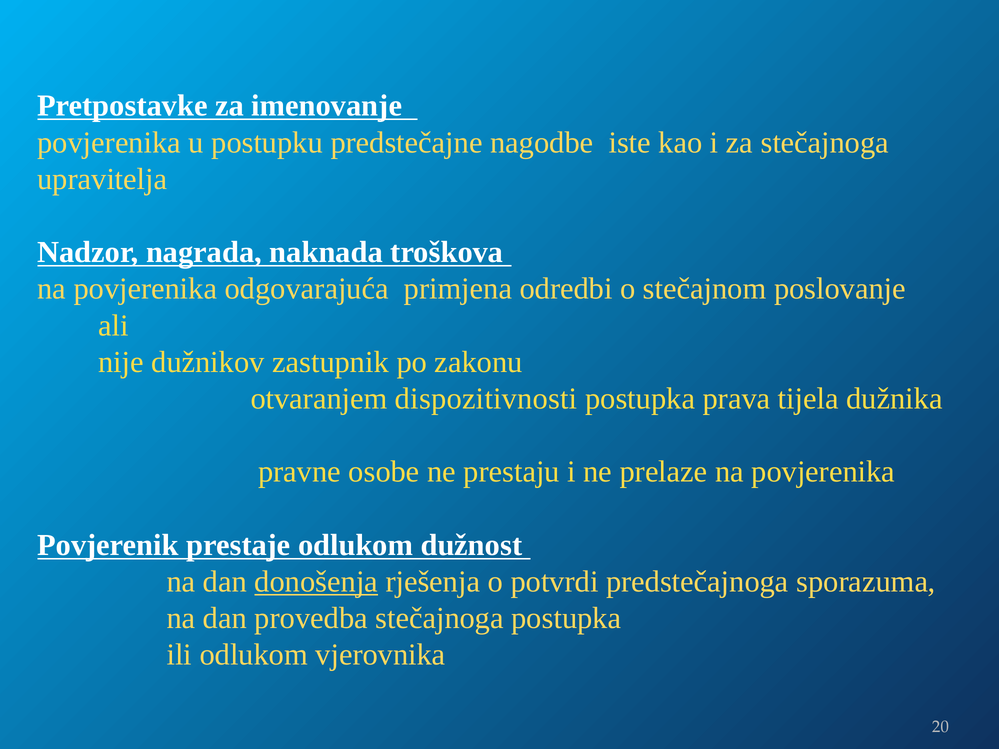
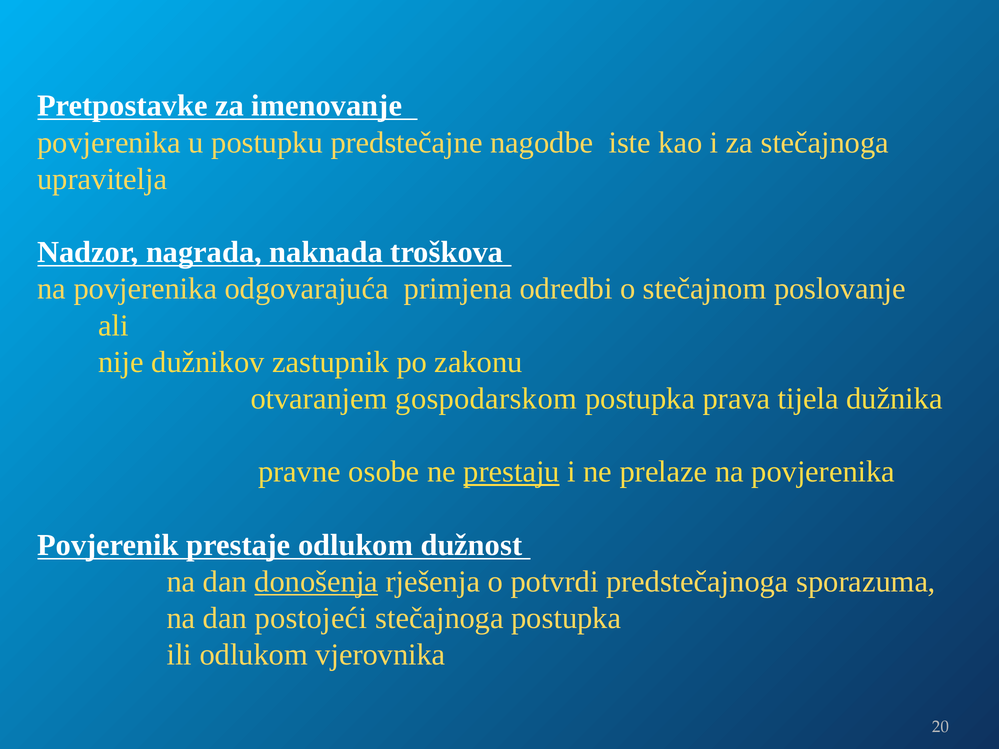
dispozitivnosti: dispozitivnosti -> gospodarskom
prestaju underline: none -> present
provedba: provedba -> postojeći
